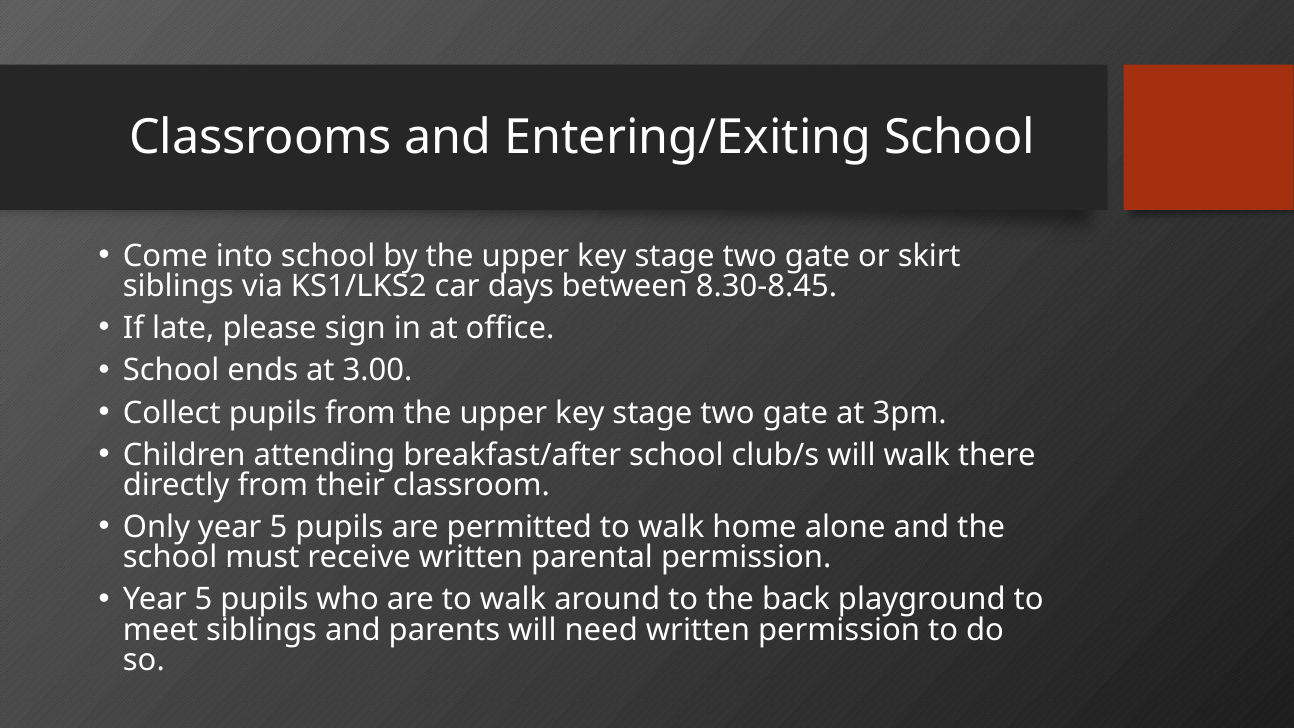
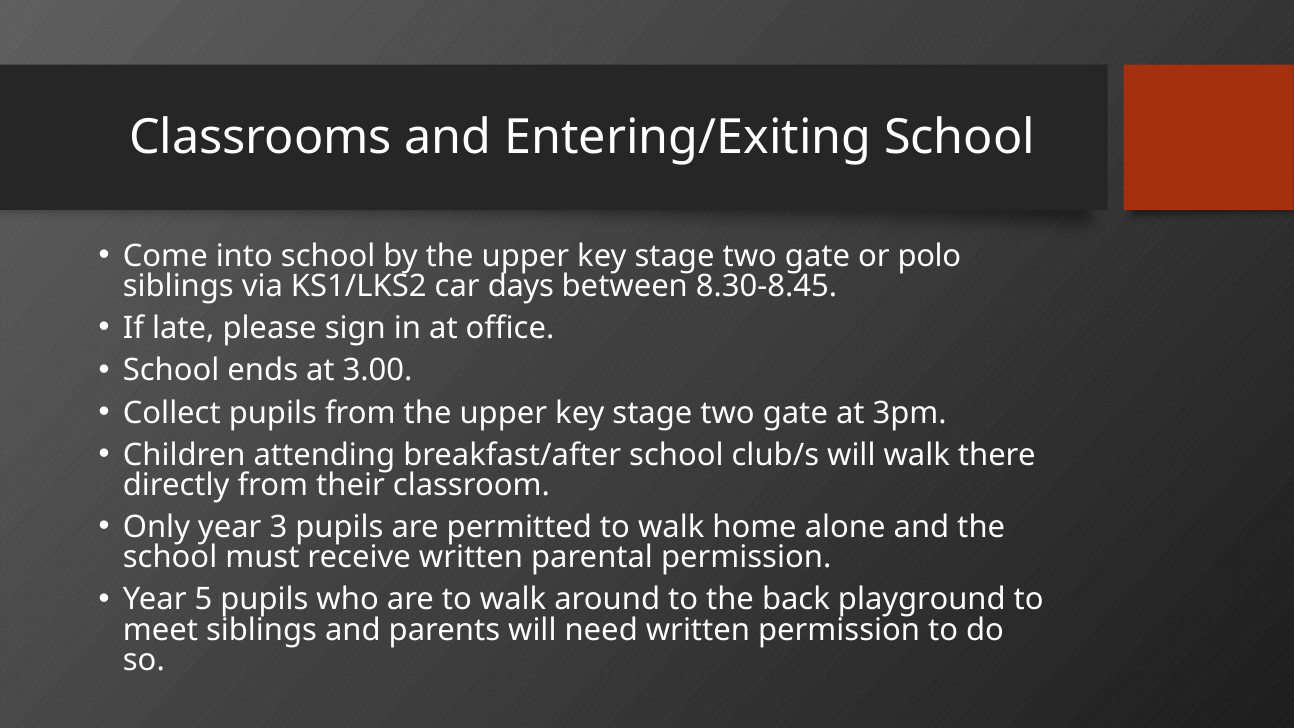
skirt: skirt -> polo
Only year 5: 5 -> 3
